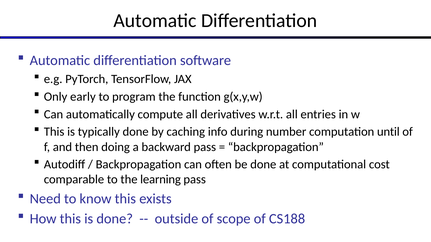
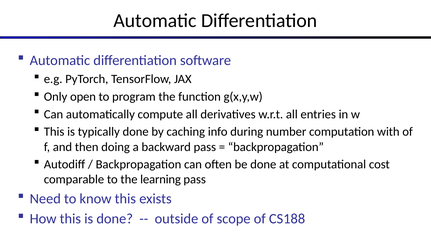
early: early -> open
until: until -> with
